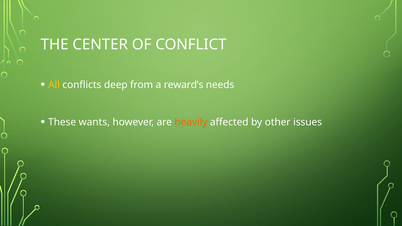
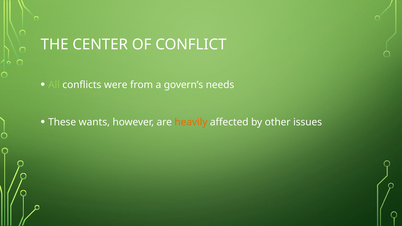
All colour: yellow -> light green
deep: deep -> were
reward’s: reward’s -> govern’s
